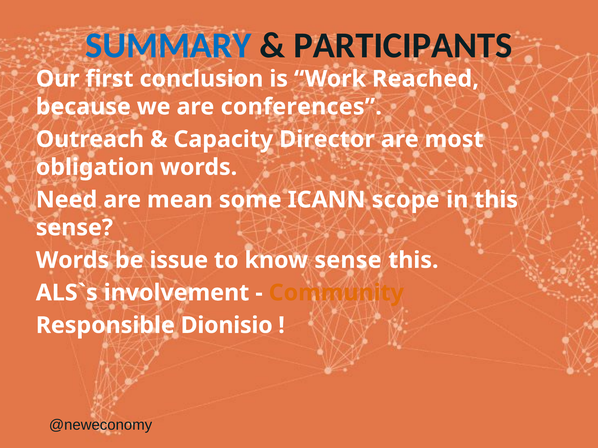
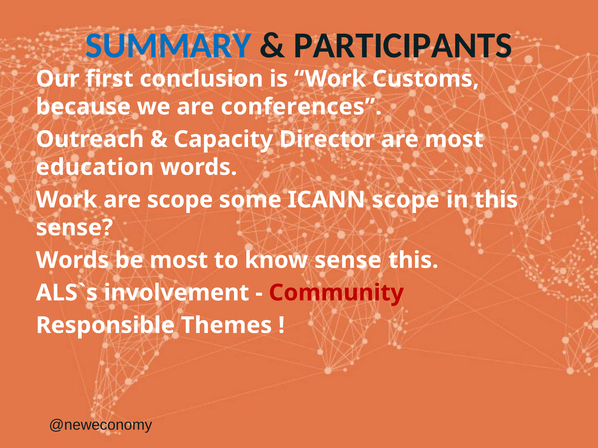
Reached: Reached -> Customs
obligation: obligation -> education
Need at (67, 200): Need -> Work
are mean: mean -> scope
be issue: issue -> most
Community colour: orange -> red
Dionisio: Dionisio -> Themes
